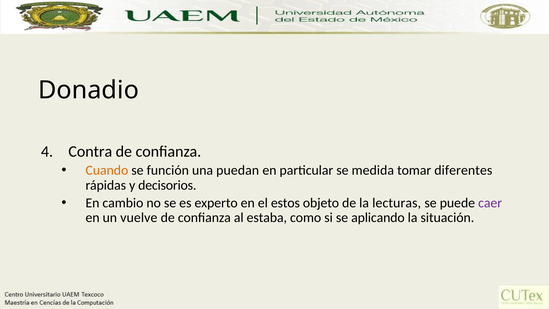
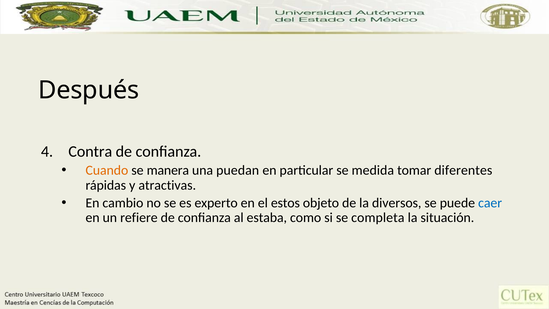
Donadio: Donadio -> Después
función: función -> manera
decisorios: decisorios -> atractivas
lecturas: lecturas -> diversos
caer colour: purple -> blue
vuelve: vuelve -> refiere
aplicando: aplicando -> completa
